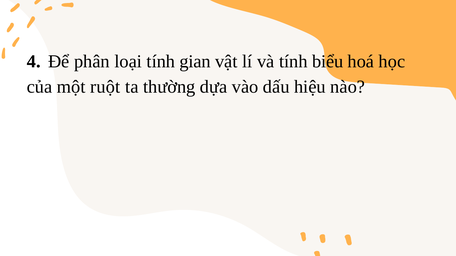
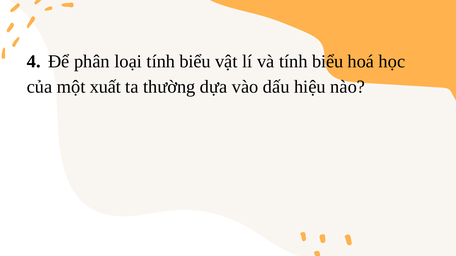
gian at (195, 61): gian -> biểu
ruột: ruột -> xuất
